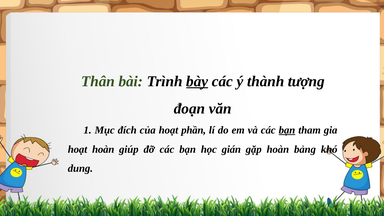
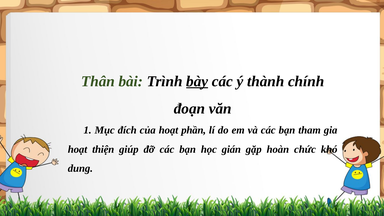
tượng: tượng -> chính
bạn at (287, 130) underline: present -> none
hoạt hoàn: hoàn -> thiện
bảng: bảng -> chức
